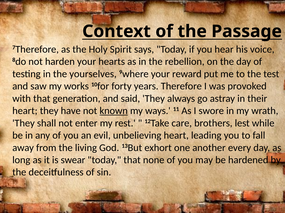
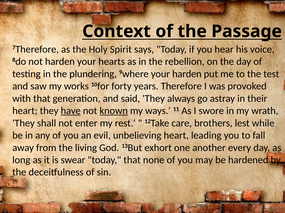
yourselves: yourselves -> plundering
your reward: reward -> harden
have underline: none -> present
